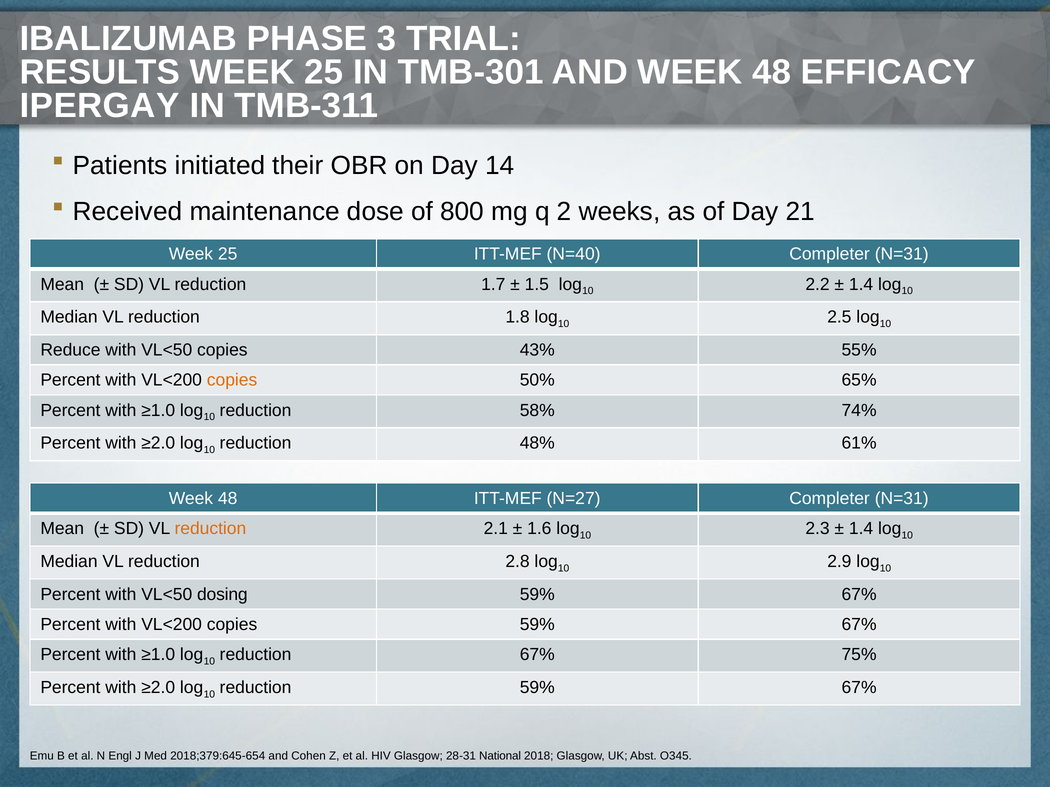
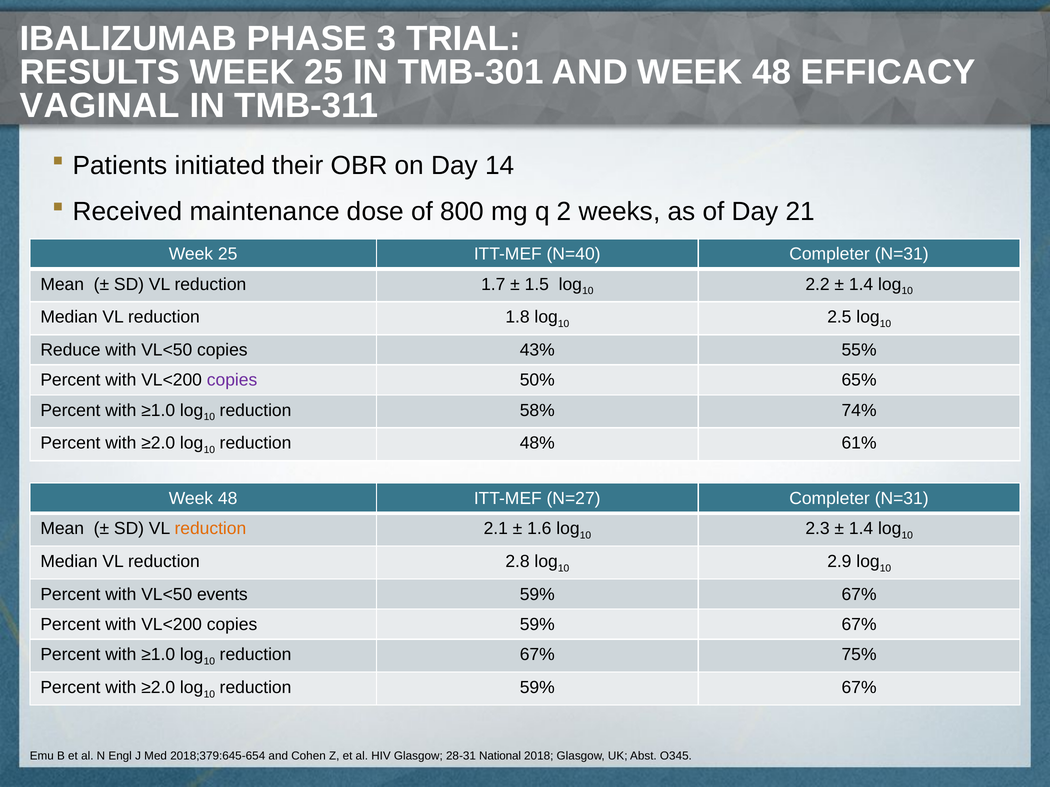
IPERGAY: IPERGAY -> VAGINAL
copies at (232, 380) colour: orange -> purple
dosing: dosing -> events
